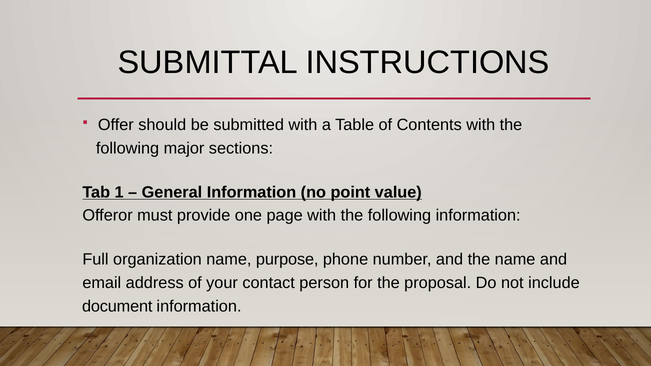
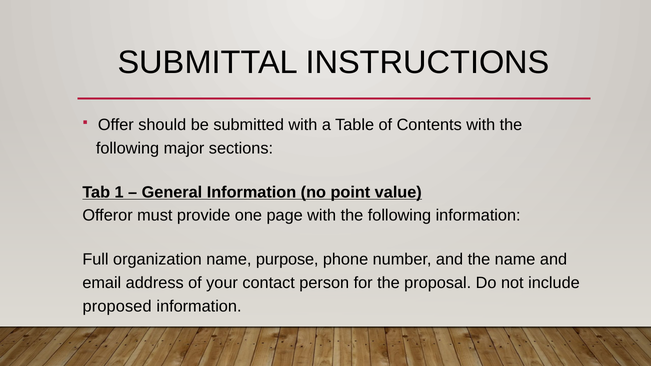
document: document -> proposed
